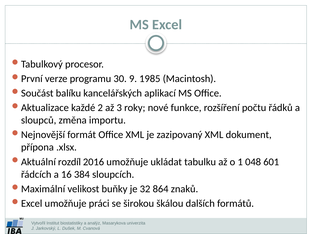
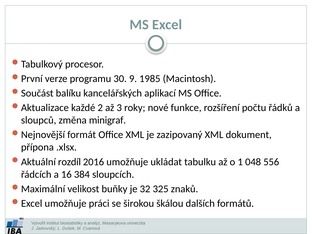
importu: importu -> minigraf
601: 601 -> 556
864: 864 -> 325
